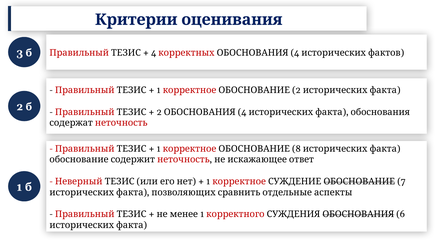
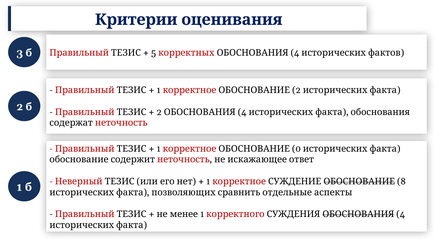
4 at (154, 53): 4 -> 5
8: 8 -> 0
7: 7 -> 8
6 at (401, 214): 6 -> 4
